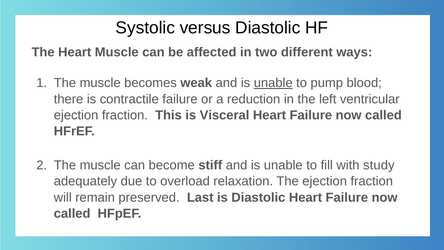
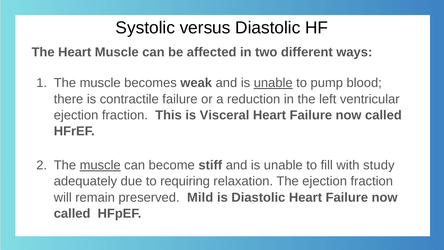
muscle at (100, 165) underline: none -> present
overload: overload -> requiring
Last: Last -> Mild
